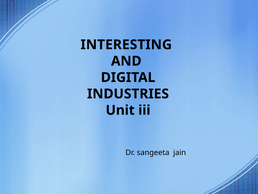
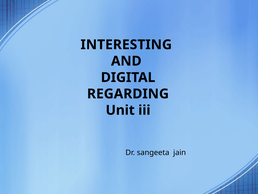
INDUSTRIES: INDUSTRIES -> REGARDING
